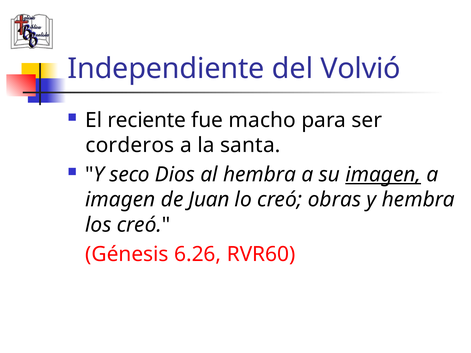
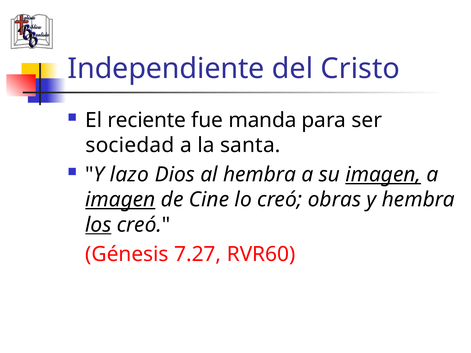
Volvió: Volvió -> Cristo
macho: macho -> manda
corderos: corderos -> sociedad
seco: seco -> lazo
imagen at (120, 200) underline: none -> present
Juan: Juan -> Cine
los underline: none -> present
6.26: 6.26 -> 7.27
